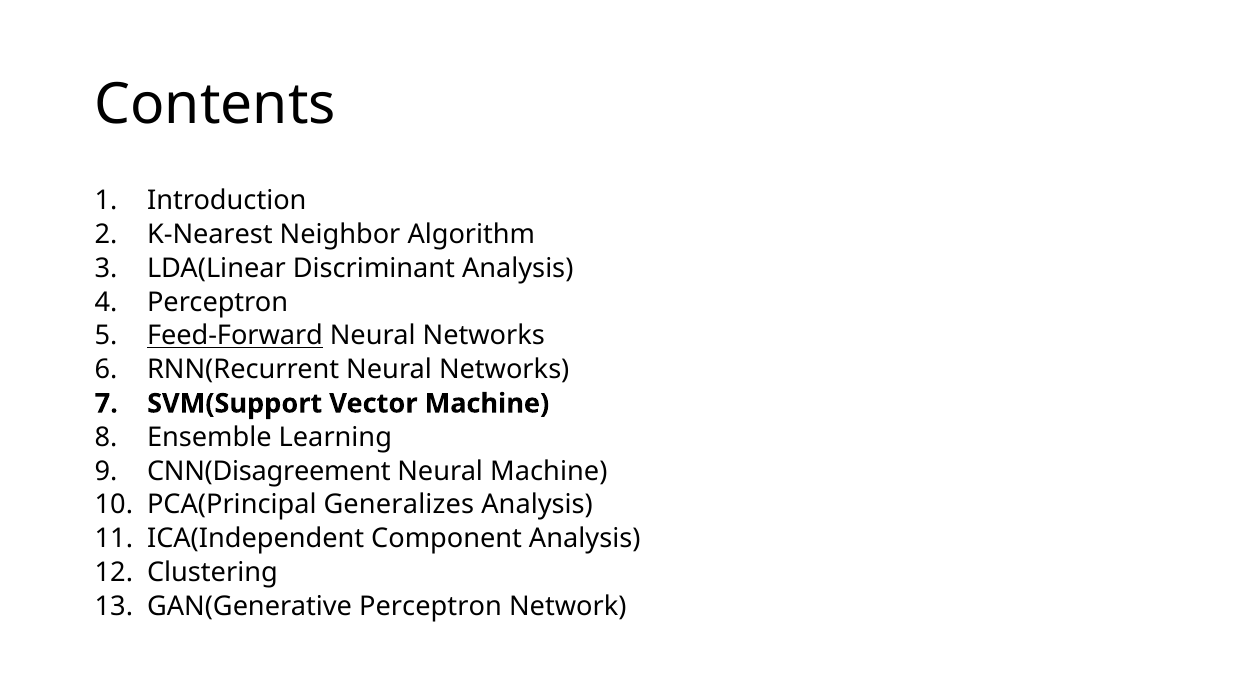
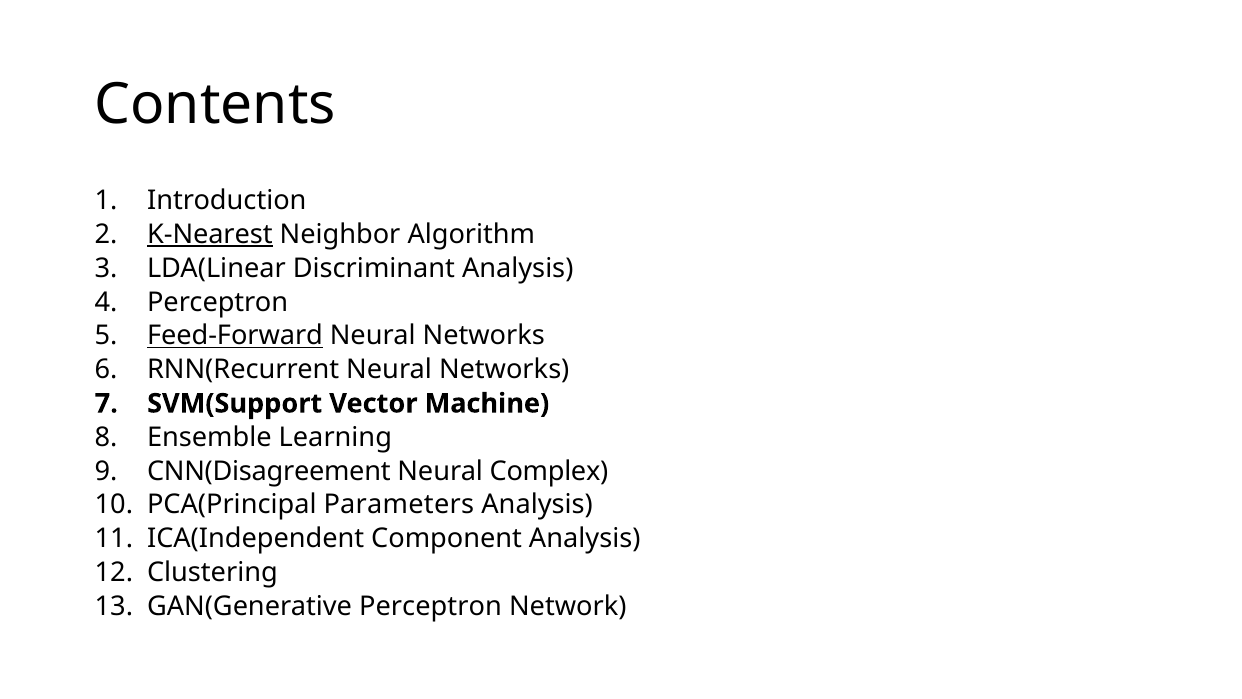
K-Nearest underline: none -> present
Neural Machine: Machine -> Complex
Generalizes: Generalizes -> Parameters
